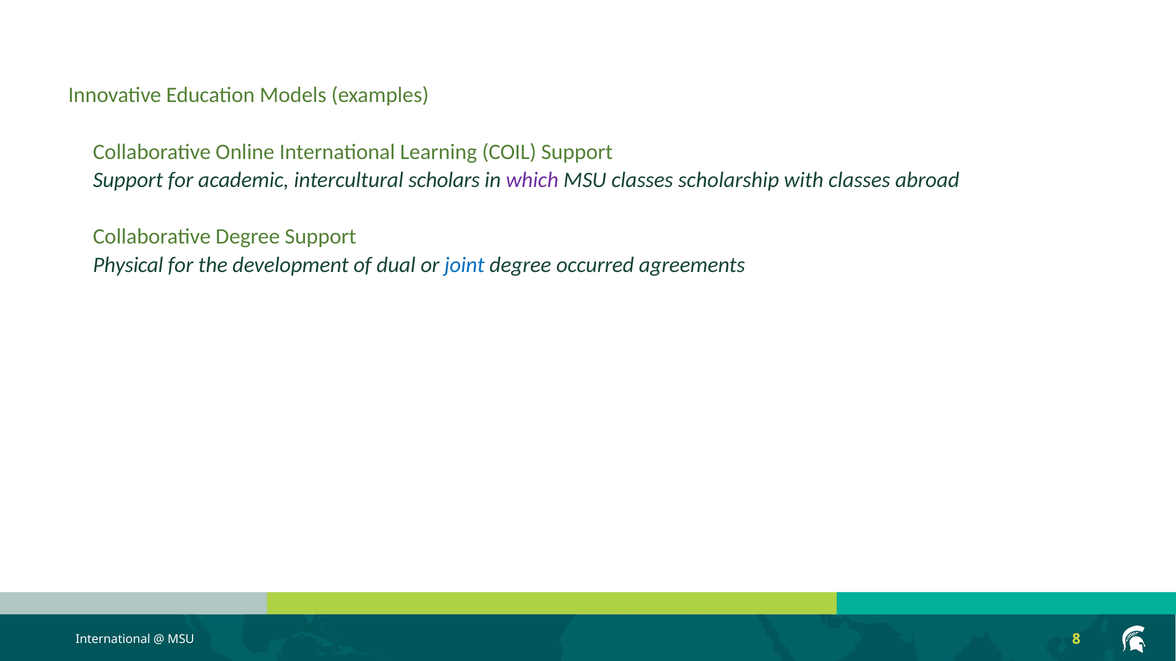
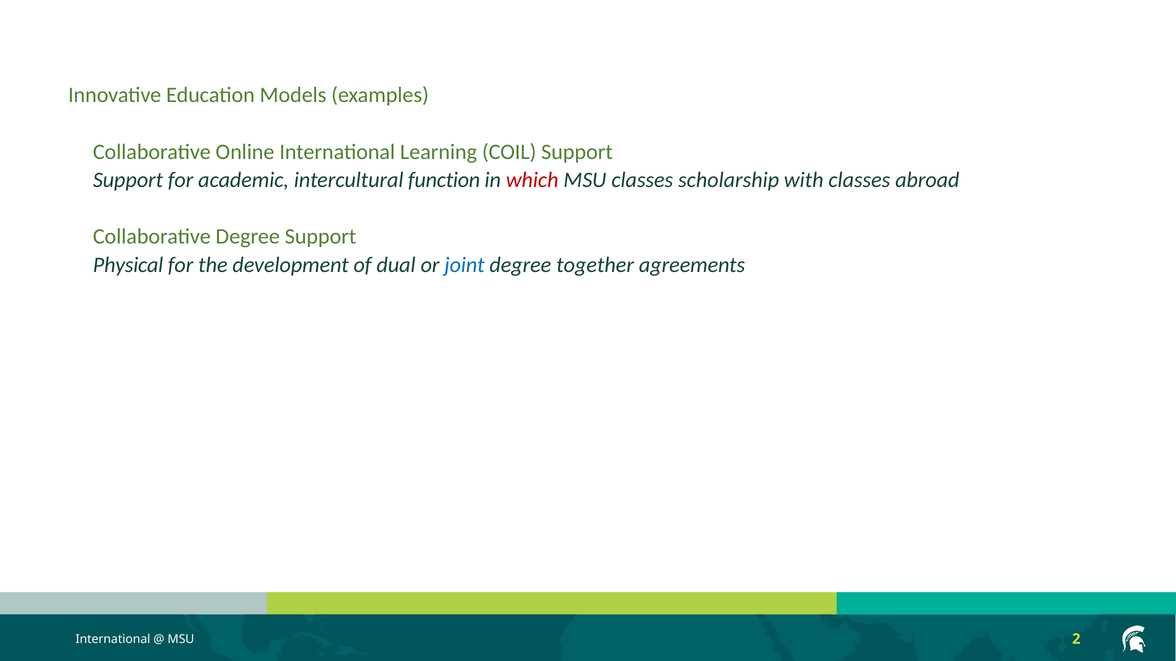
scholars: scholars -> function
which colour: purple -> red
occurred: occurred -> together
8: 8 -> 2
